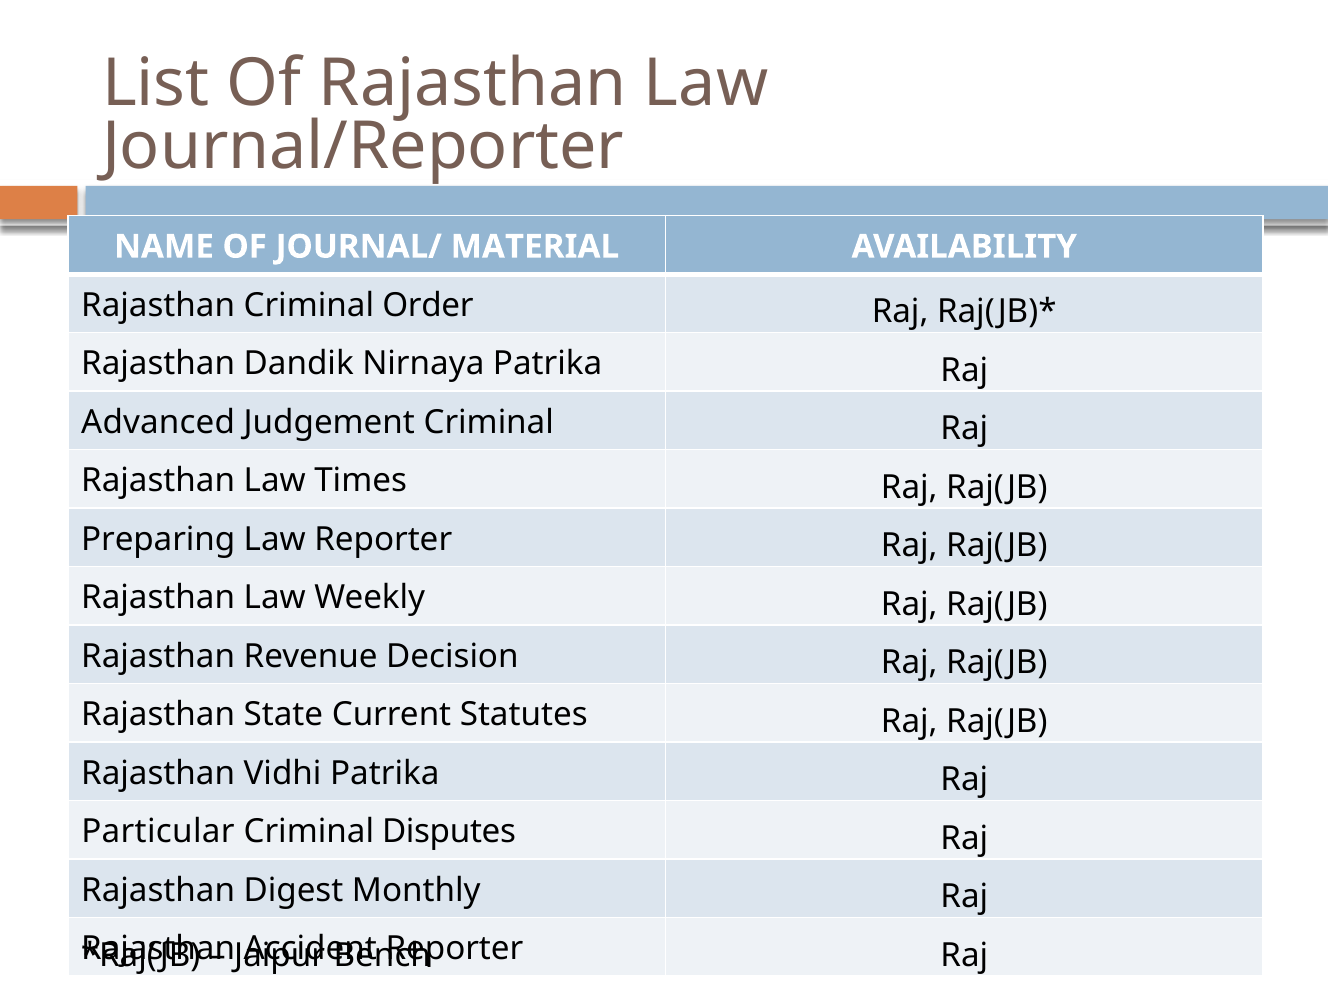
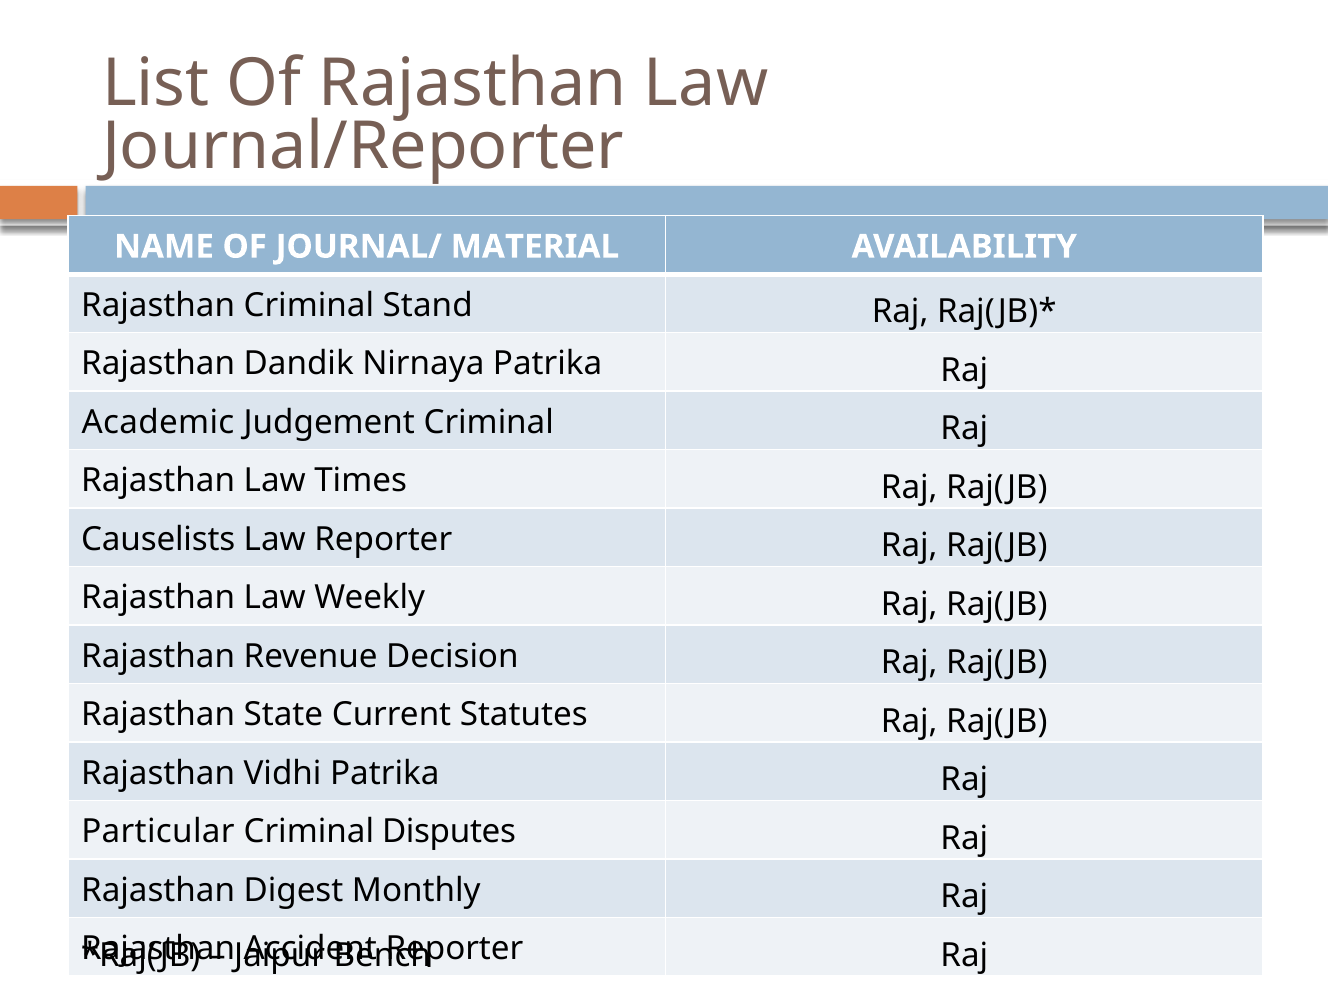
Order: Order -> Stand
Advanced: Advanced -> Academic
Preparing: Preparing -> Causelists
